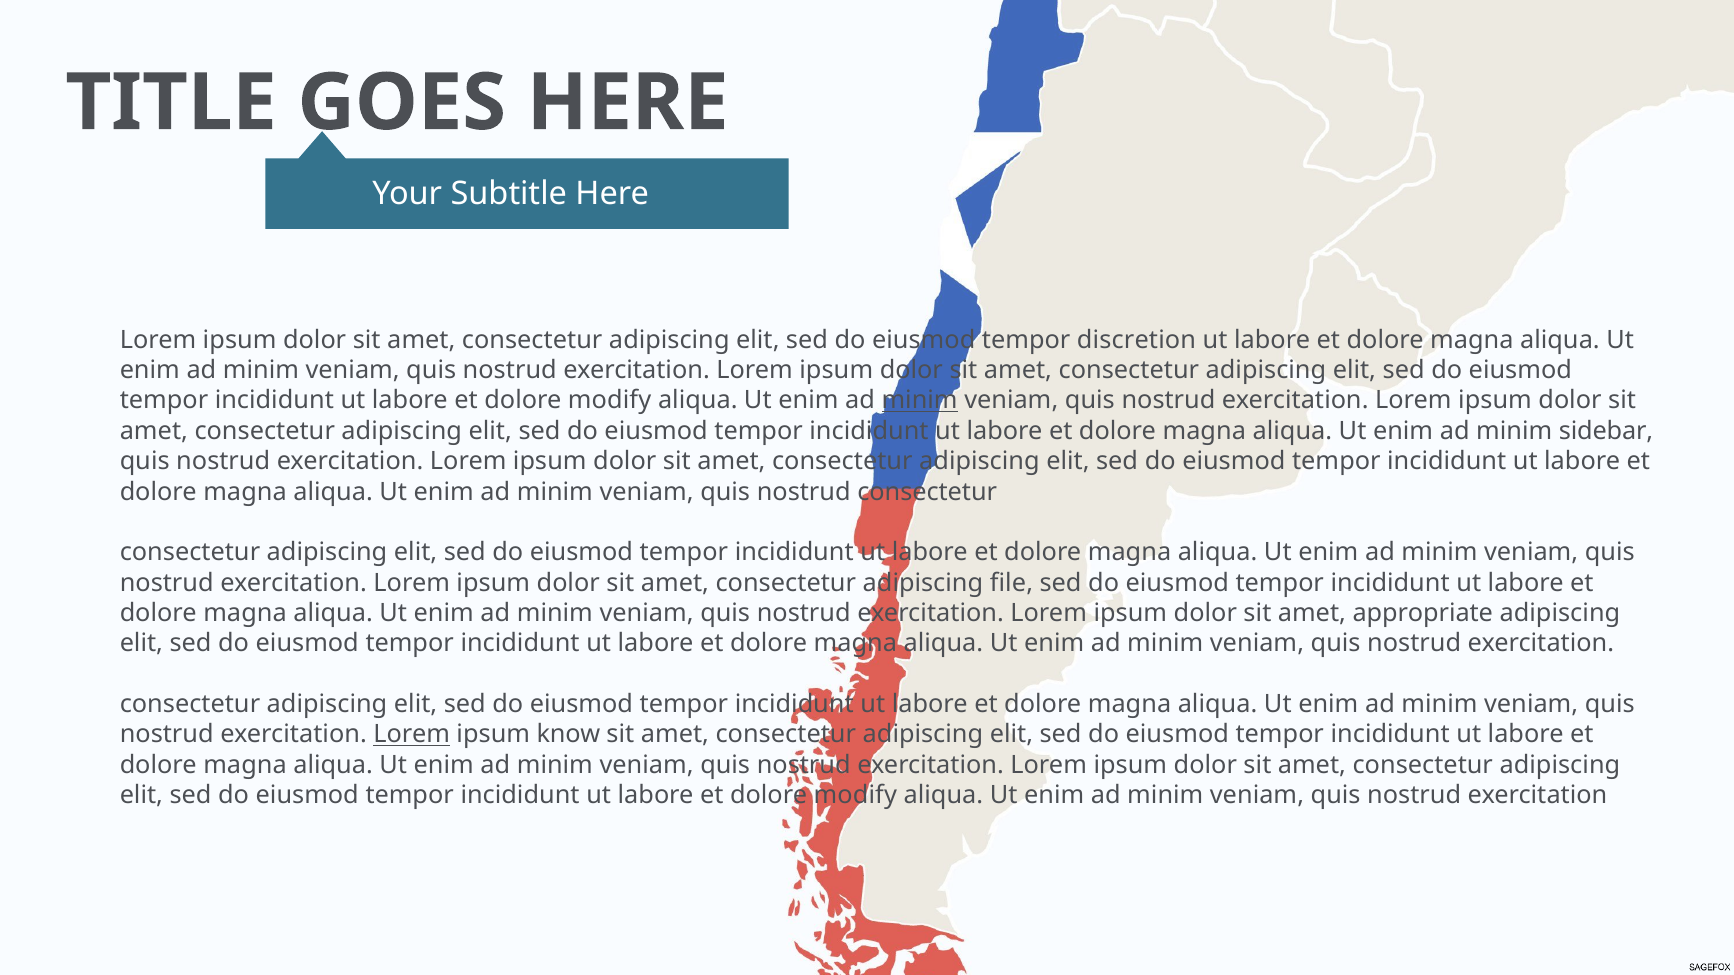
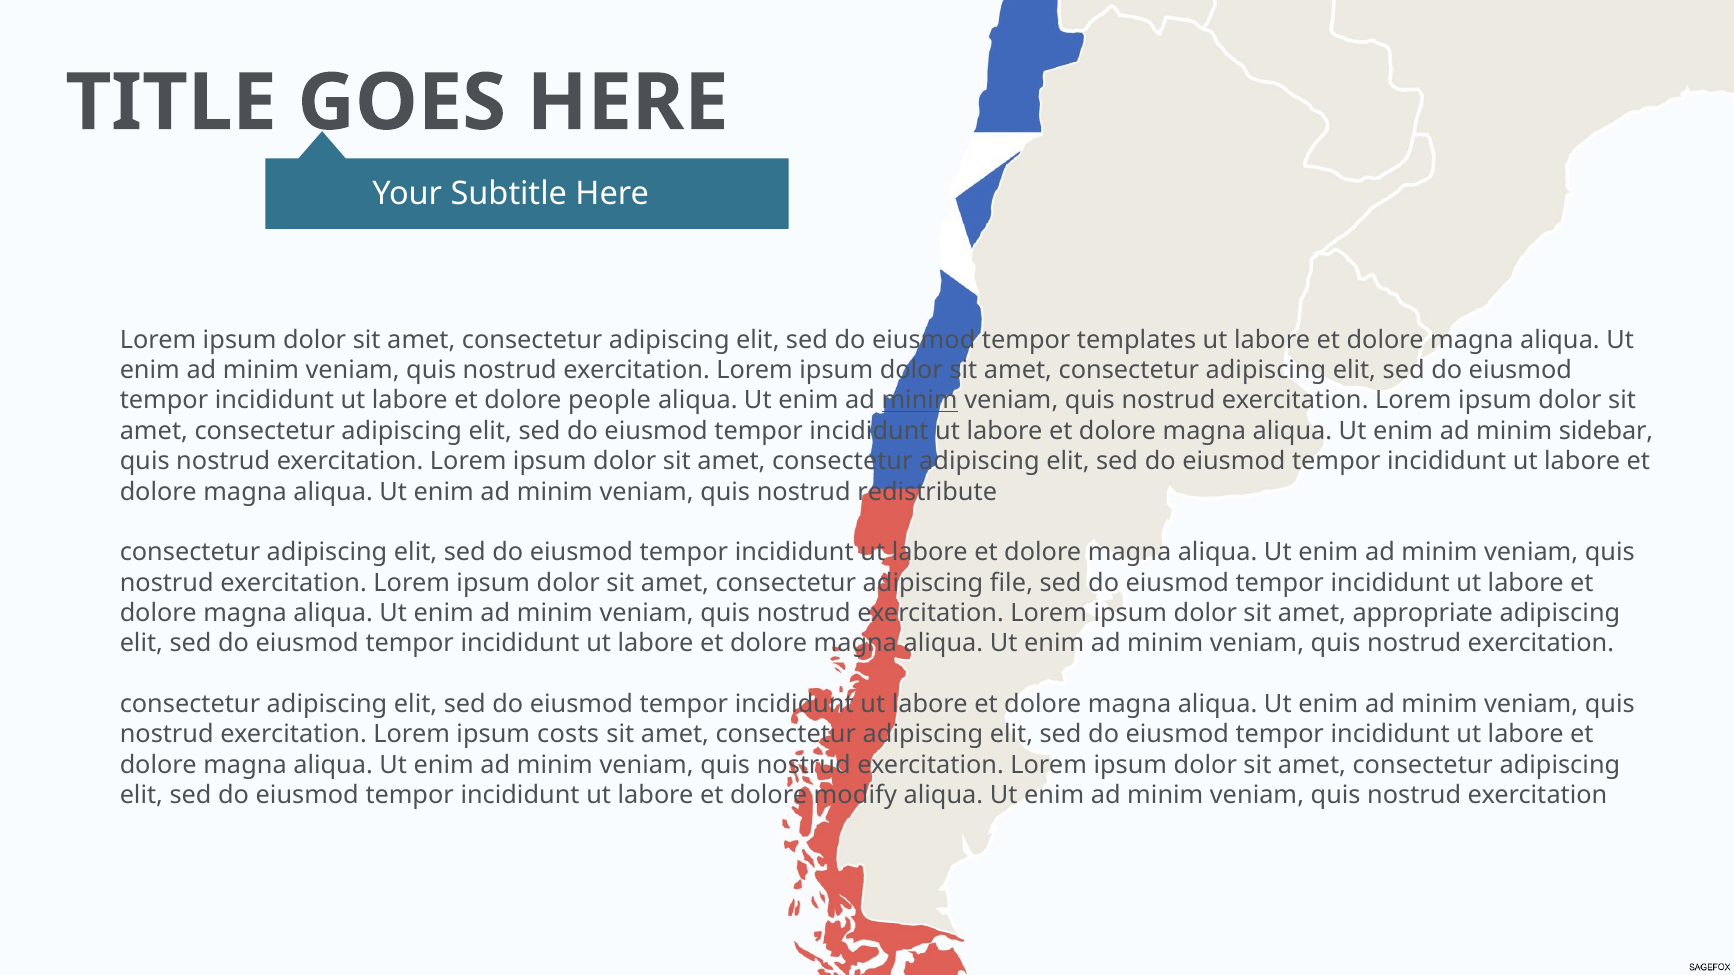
discretion: discretion -> templates
modify at (610, 401): modify -> people
nostrud consectetur: consectetur -> redistribute
Lorem at (412, 735) underline: present -> none
know: know -> costs
